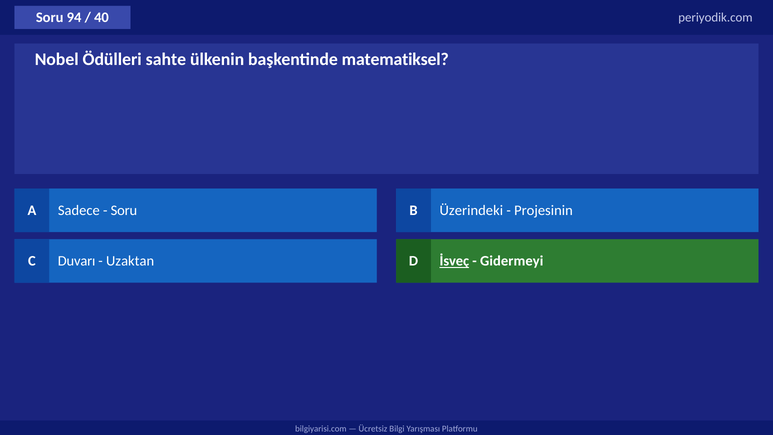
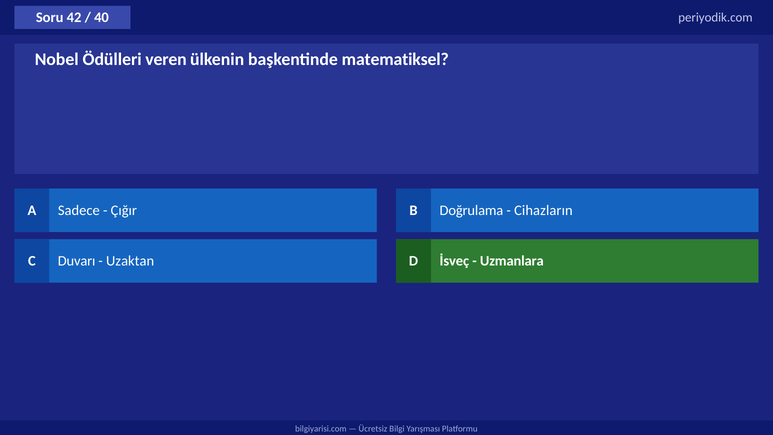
94: 94 -> 42
sahte: sahte -> veren
Soru at (124, 210): Soru -> Çığır
Üzerindeki: Üzerindeki -> Doğrulama
Projesinin: Projesinin -> Cihazların
İsveç underline: present -> none
Gidermeyi: Gidermeyi -> Uzmanlara
